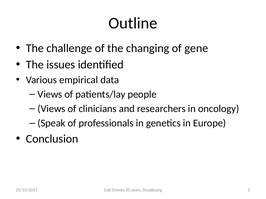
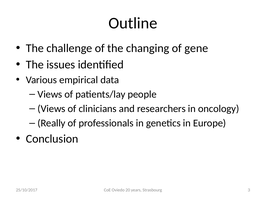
Speak: Speak -> Really
